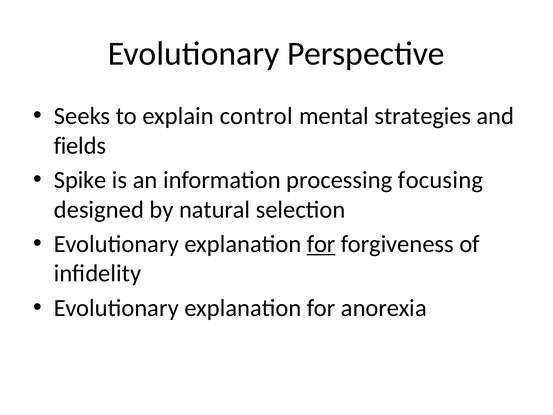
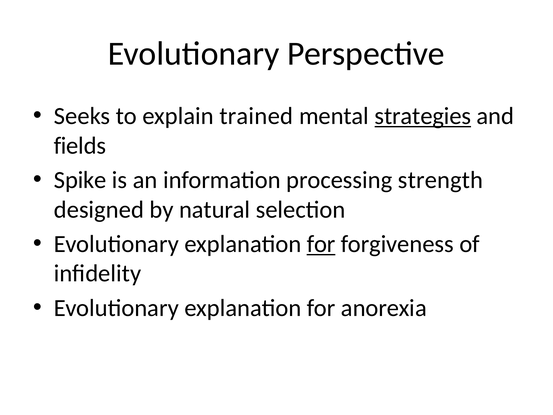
control: control -> trained
strategies underline: none -> present
focusing: focusing -> strength
